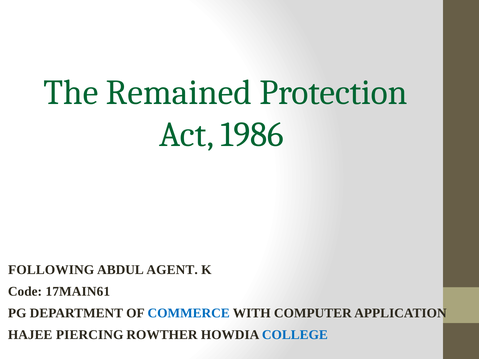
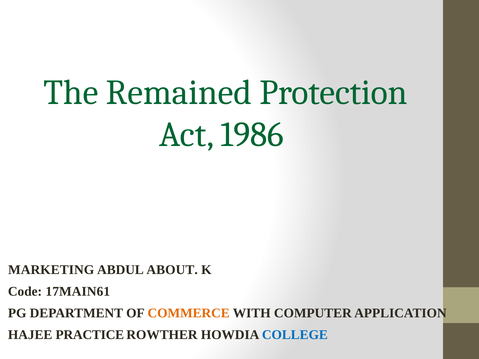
FOLLOWING: FOLLOWING -> MARKETING
AGENT: AGENT -> ABOUT
COMMERCE colour: blue -> orange
PIERCING: PIERCING -> PRACTICE
